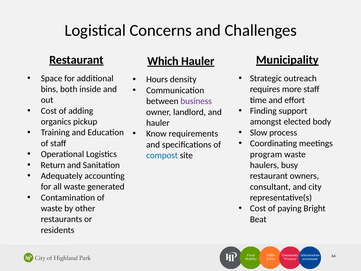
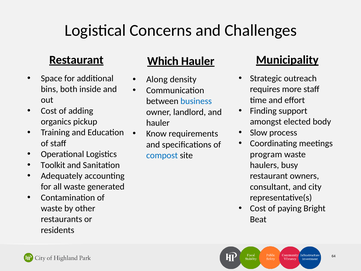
Hours: Hours -> Along
business colour: purple -> blue
Return: Return -> Toolkit
